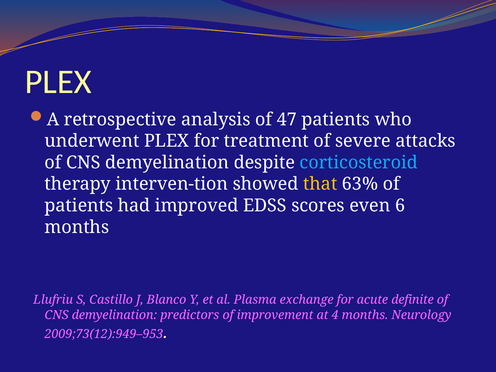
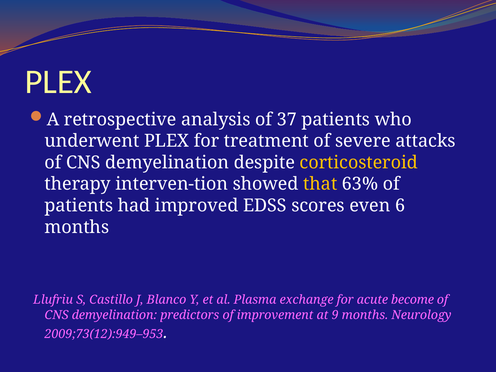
47: 47 -> 37
corticosteroid colour: light blue -> yellow
definite: definite -> become
4: 4 -> 9
